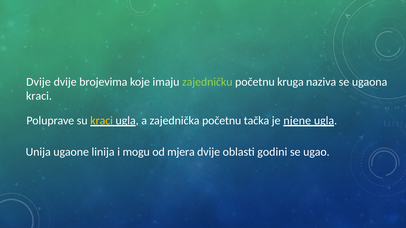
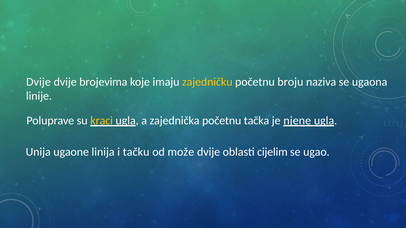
zajedničku colour: light green -> yellow
kruga: kruga -> broju
kraci at (39, 96): kraci -> linije
mogu: mogu -> tačku
mjera: mjera -> može
godini: godini -> cijelim
